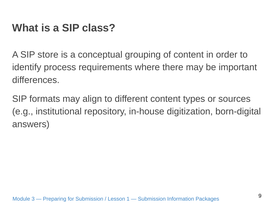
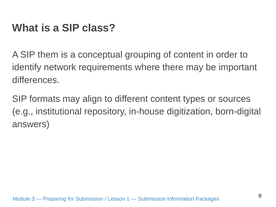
store: store -> them
process: process -> network
